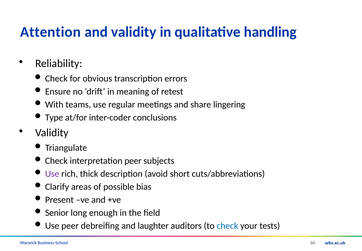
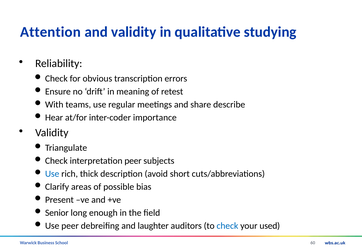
handling: handling -> studying
lingering: lingering -> describe
Type: Type -> Hear
conclusions: conclusions -> importance
Use at (52, 173) colour: purple -> blue
tests: tests -> used
